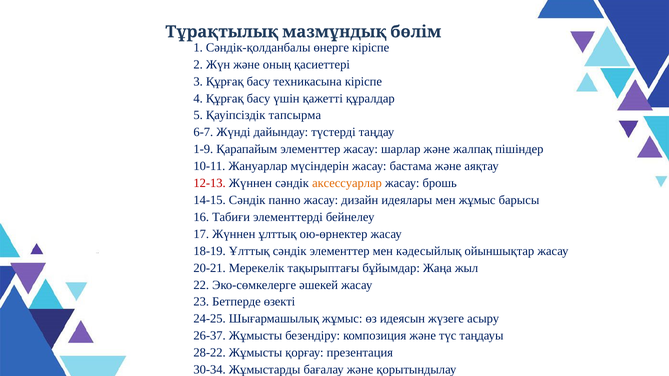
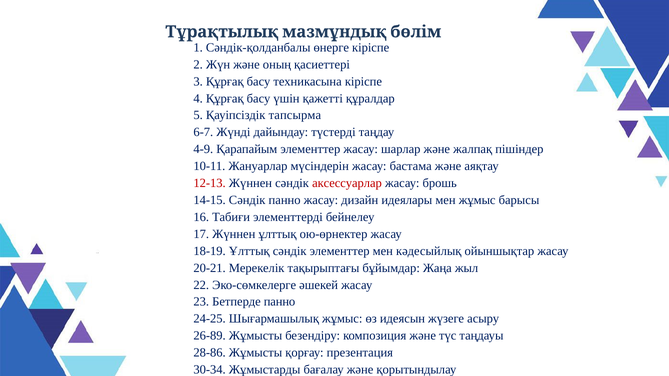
1-9: 1-9 -> 4-9
аксессуарлар colour: orange -> red
Бетперде өзекті: өзекті -> панно
26-37: 26-37 -> 26-89
28-22: 28-22 -> 28-86
